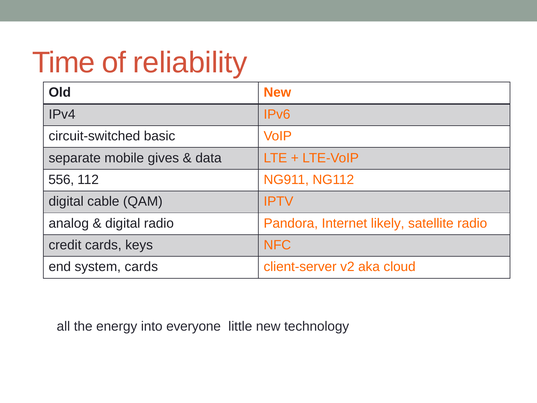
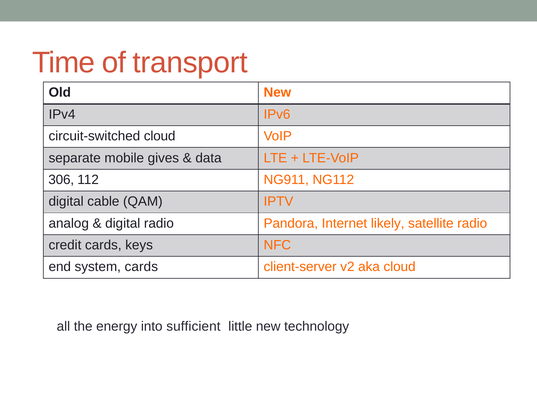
reliability: reliability -> transport
circuit-switched basic: basic -> cloud
556: 556 -> 306
everyone: everyone -> sufficient
